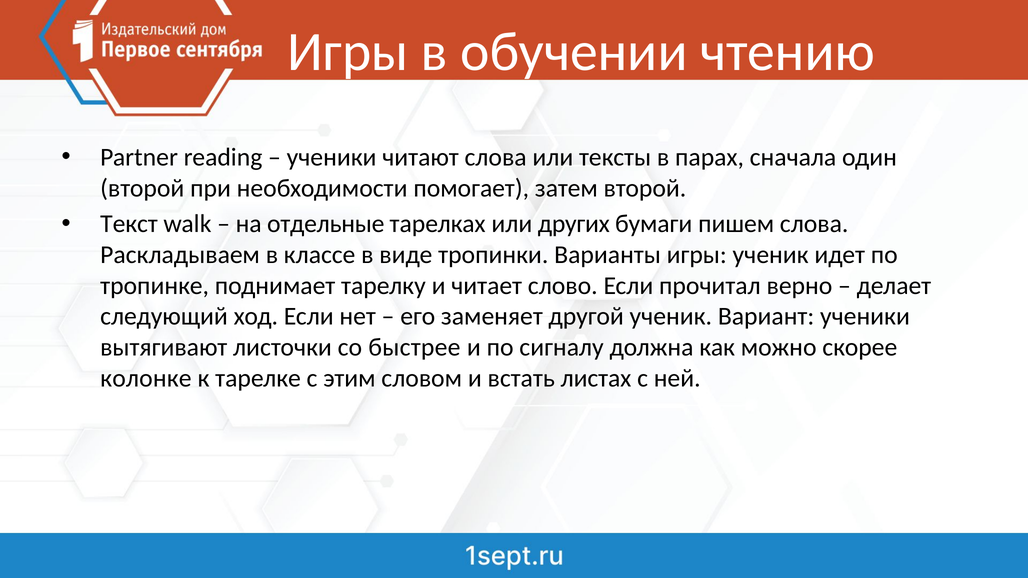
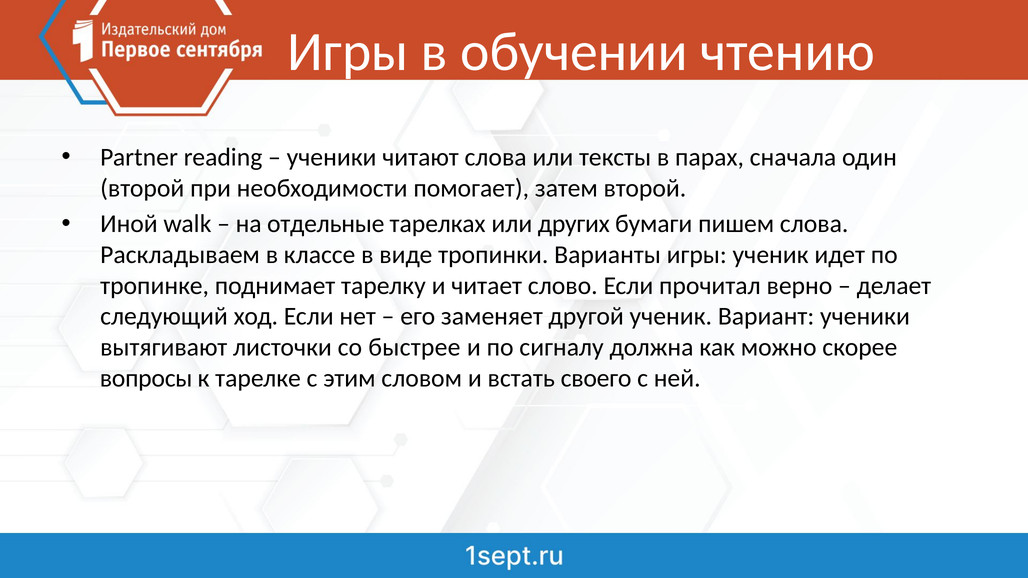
Текст: Текст -> Иной
колонке: колонке -> вопросы
листах: листах -> своего
